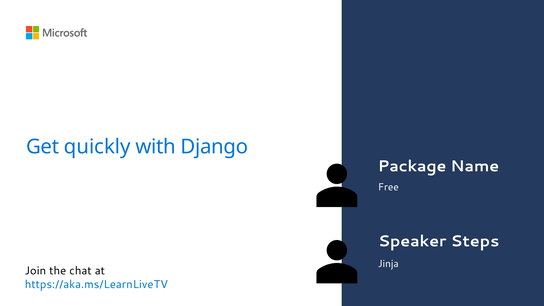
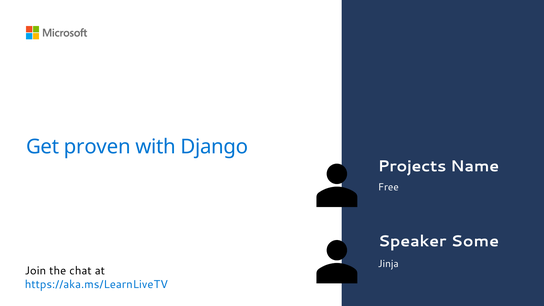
quickly: quickly -> proven
Package: Package -> Projects
Steps: Steps -> Some
